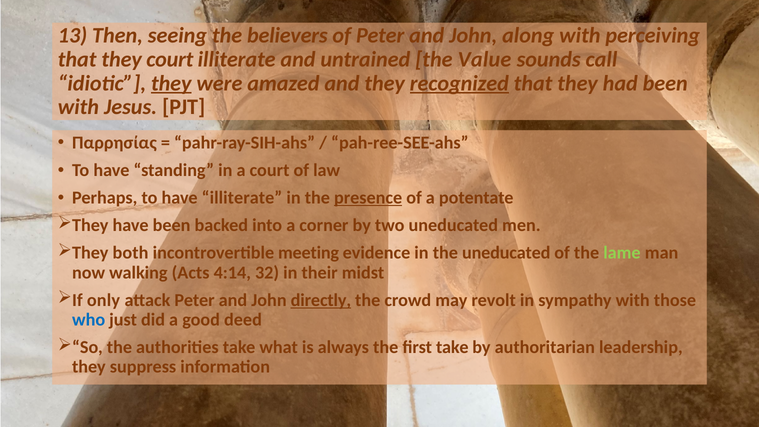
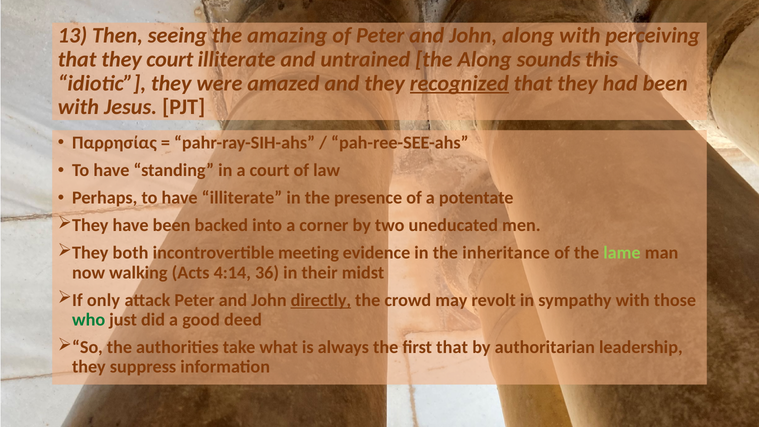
believers: believers -> amazing
the Value: Value -> Along
call: call -> this
they at (171, 83) underline: present -> none
presence underline: present -> none
the uneducated: uneducated -> inheritance
32: 32 -> 36
who colour: blue -> green
first take: take -> that
